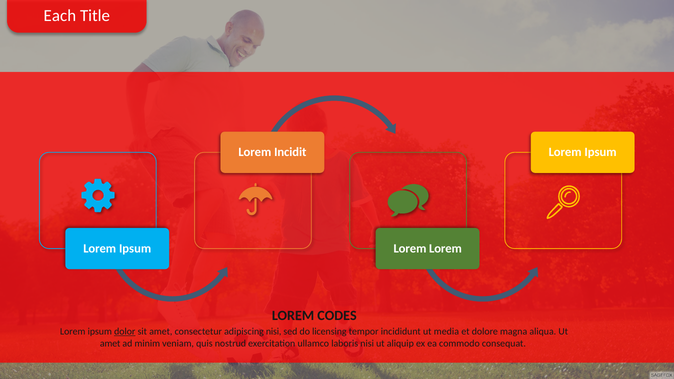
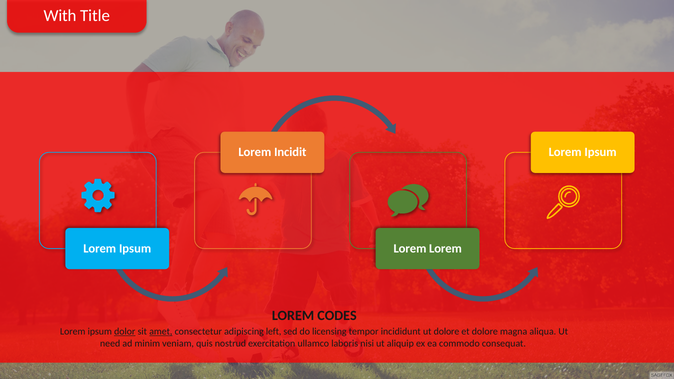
Each: Each -> With
amet at (161, 332) underline: none -> present
adipiscing nisi: nisi -> left
ut media: media -> dolore
amet at (110, 343): amet -> need
